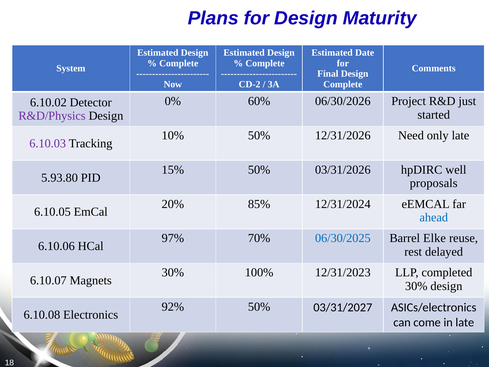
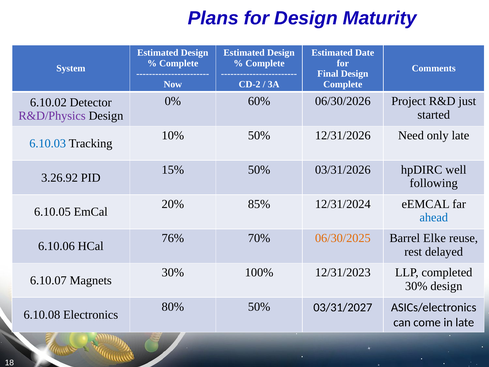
6.10.03 colour: purple -> blue
5.93.80: 5.93.80 -> 3.26.92
proposals: proposals -> following
97%: 97% -> 76%
06/30/2025 colour: blue -> orange
92%: 92% -> 80%
